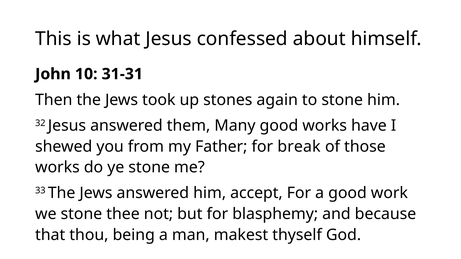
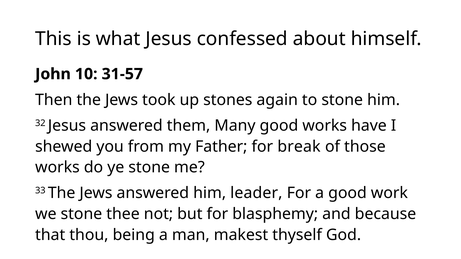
31-31: 31-31 -> 31-57
accept: accept -> leader
